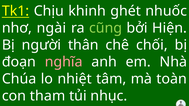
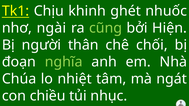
nghĩa colour: pink -> light green
toàn: toàn -> ngát
tham: tham -> chiều
